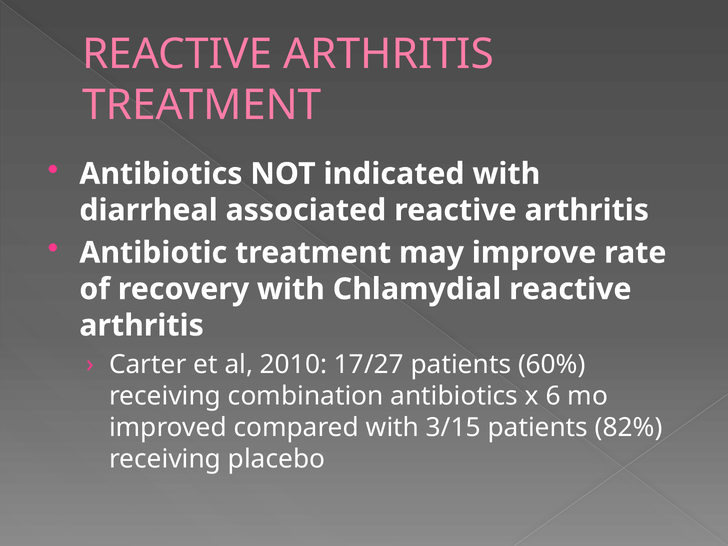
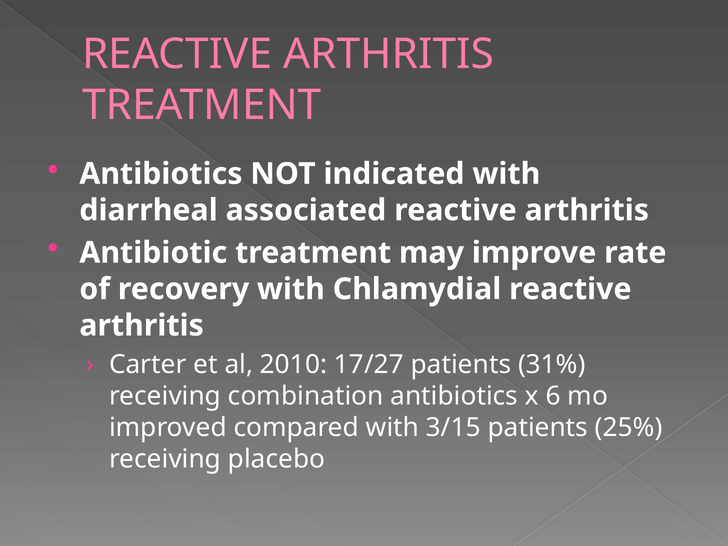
60%: 60% -> 31%
82%: 82% -> 25%
